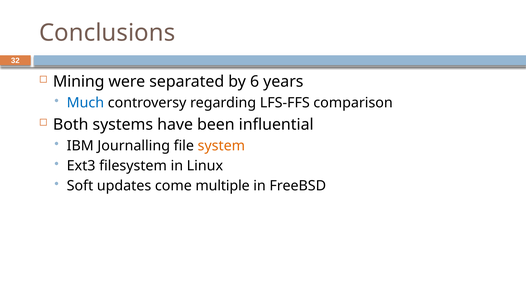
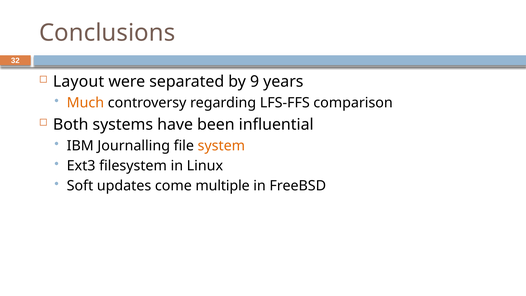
Mining: Mining -> Layout
6: 6 -> 9
Much colour: blue -> orange
